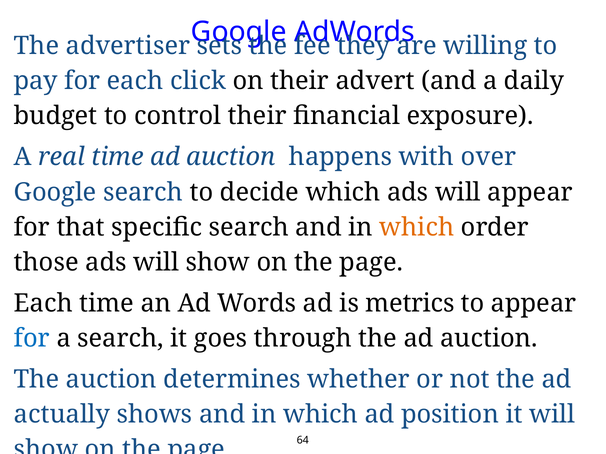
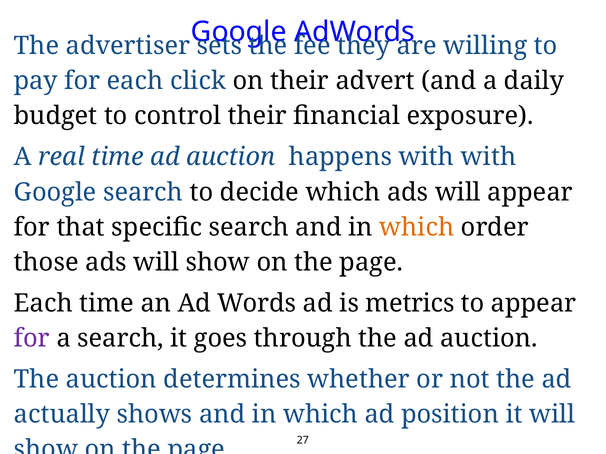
with over: over -> with
for at (32, 339) colour: blue -> purple
64: 64 -> 27
